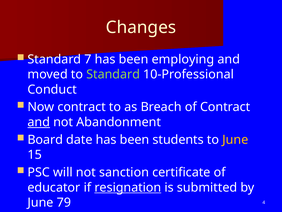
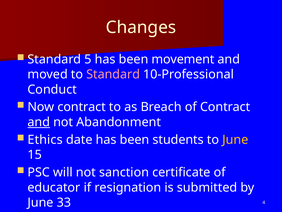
7: 7 -> 5
employing: employing -> movement
Standard at (113, 74) colour: light green -> pink
Board: Board -> Ethics
resignation underline: present -> none
79: 79 -> 33
